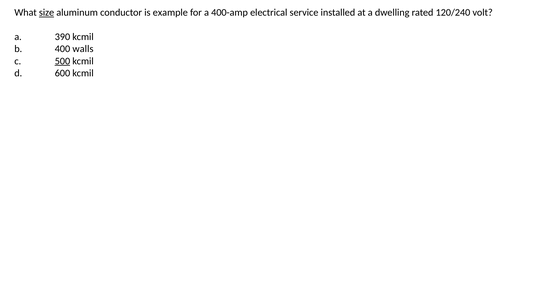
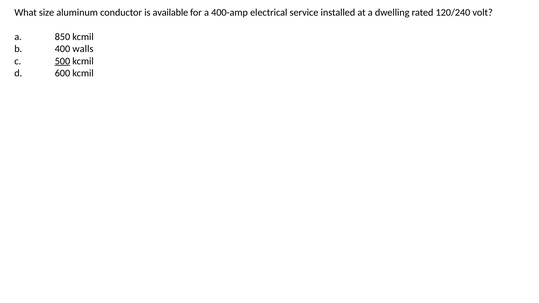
size underline: present -> none
example: example -> available
390: 390 -> 850
